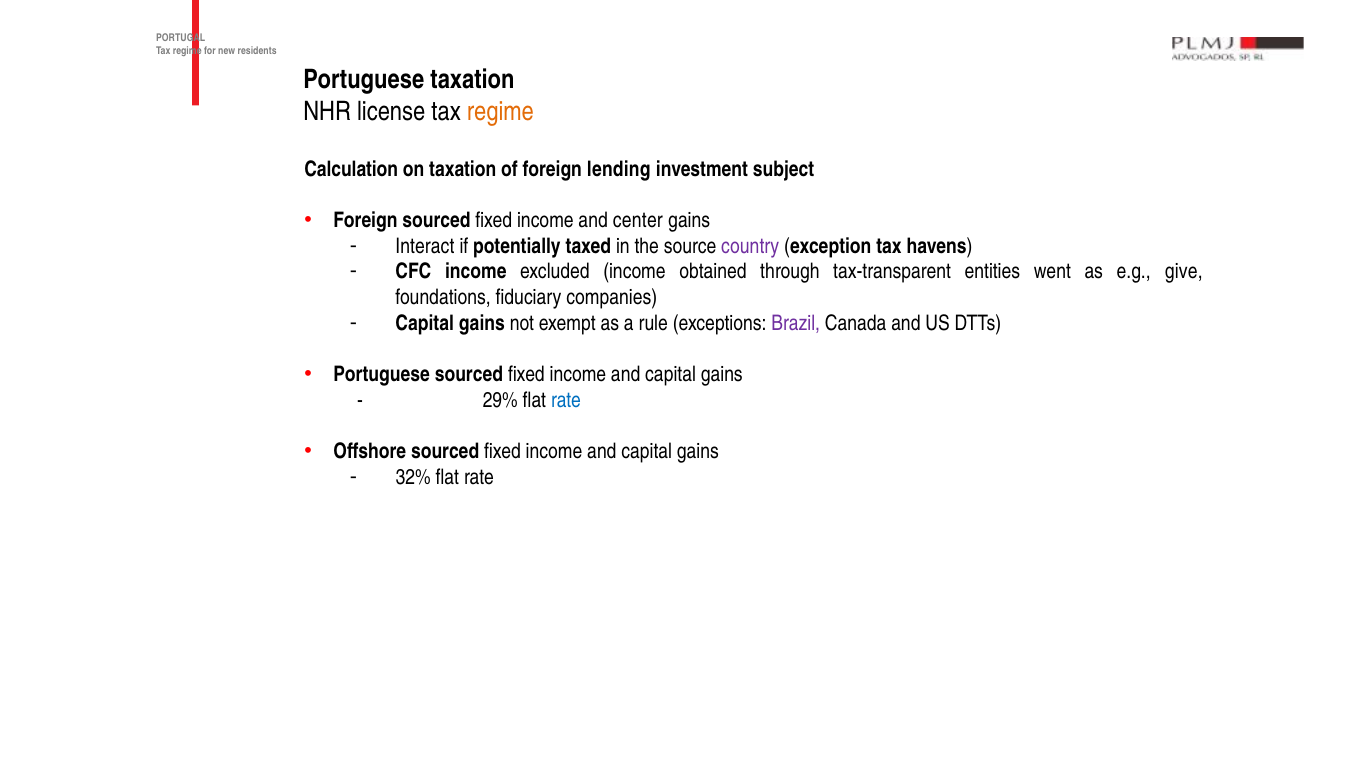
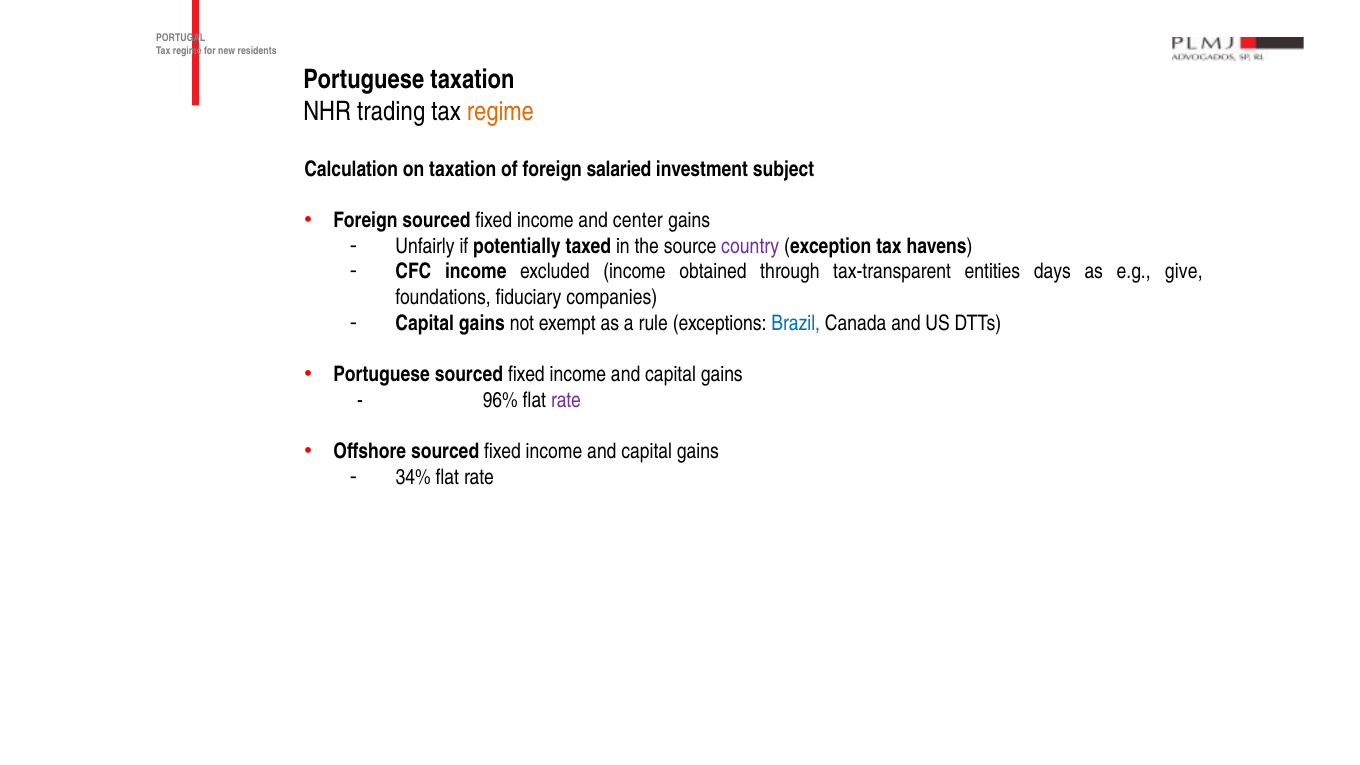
license: license -> trading
lending: lending -> salaried
Interact: Interact -> Unfairly
went: went -> days
Brazil colour: purple -> blue
29%: 29% -> 96%
rate at (566, 400) colour: blue -> purple
32%: 32% -> 34%
